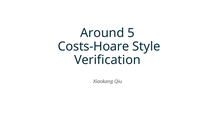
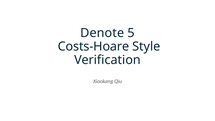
Around: Around -> Denote
